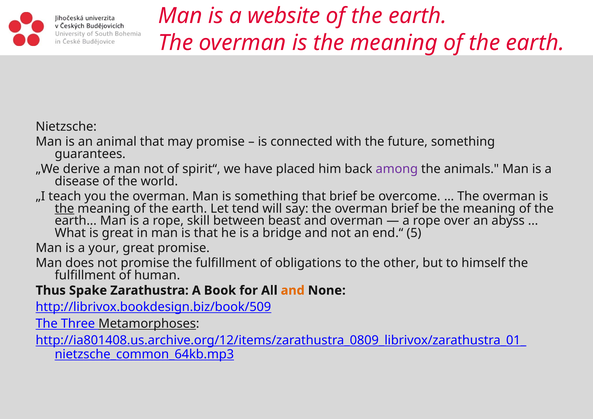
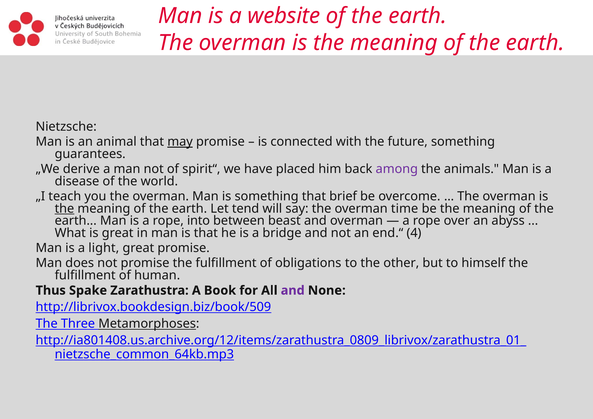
may underline: none -> present
overman brief: brief -> time
skill: skill -> into
5: 5 -> 4
your: your -> light
and at (293, 291) colour: orange -> purple
